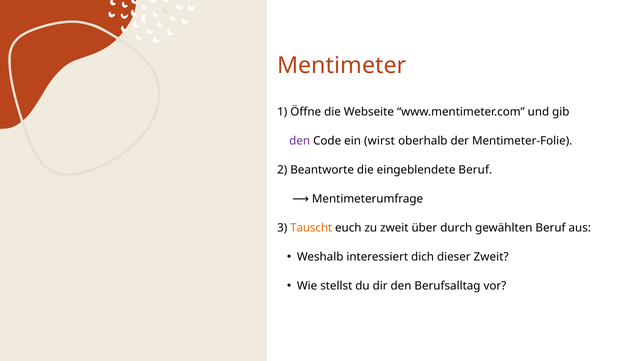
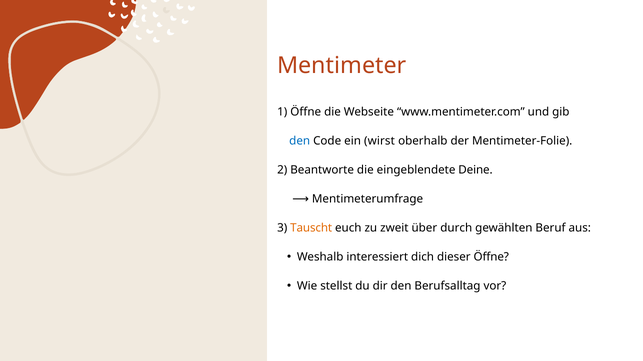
den at (300, 141) colour: purple -> blue
eingeblendete Beruf: Beruf -> Deine
dieser Zweit: Zweit -> Öffne
